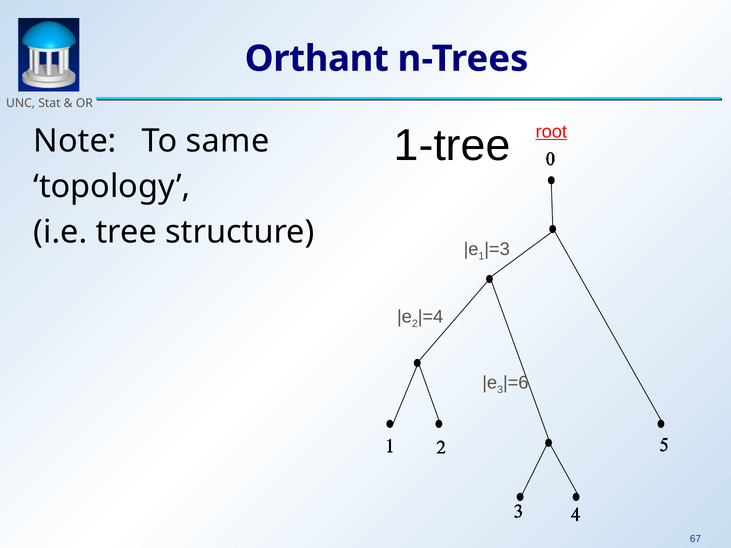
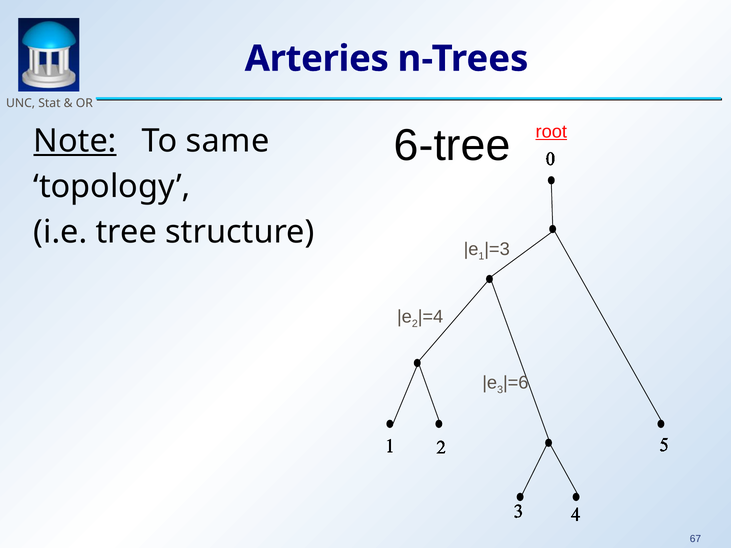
Orthant: Orthant -> Arteries
1-tree: 1-tree -> 6-tree
Note underline: none -> present
